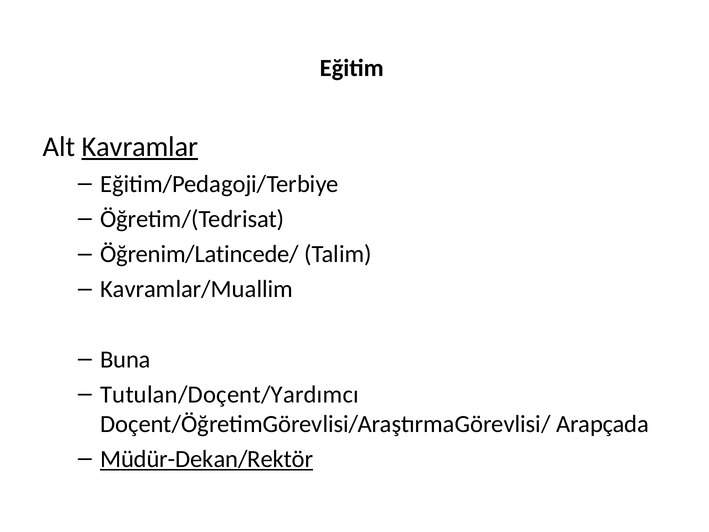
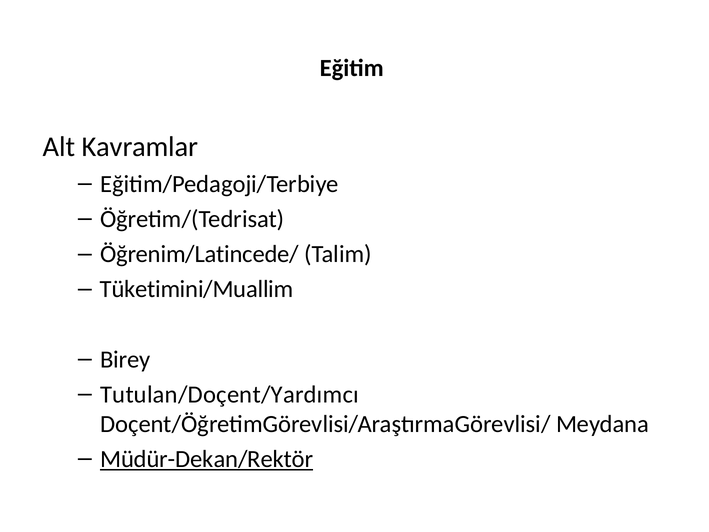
Kavramlar underline: present -> none
Kavramlar/Muallim: Kavramlar/Muallim -> Tüketimini/Muallim
Buna: Buna -> Birey
Arapçada: Arapçada -> Meydana
